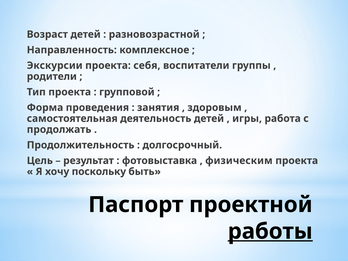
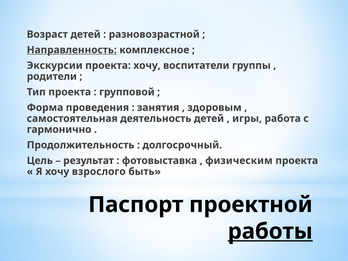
Направленность underline: none -> present
проекта себя: себя -> хочу
продолжать: продолжать -> гармонично
поскольку: поскольку -> взрослого
